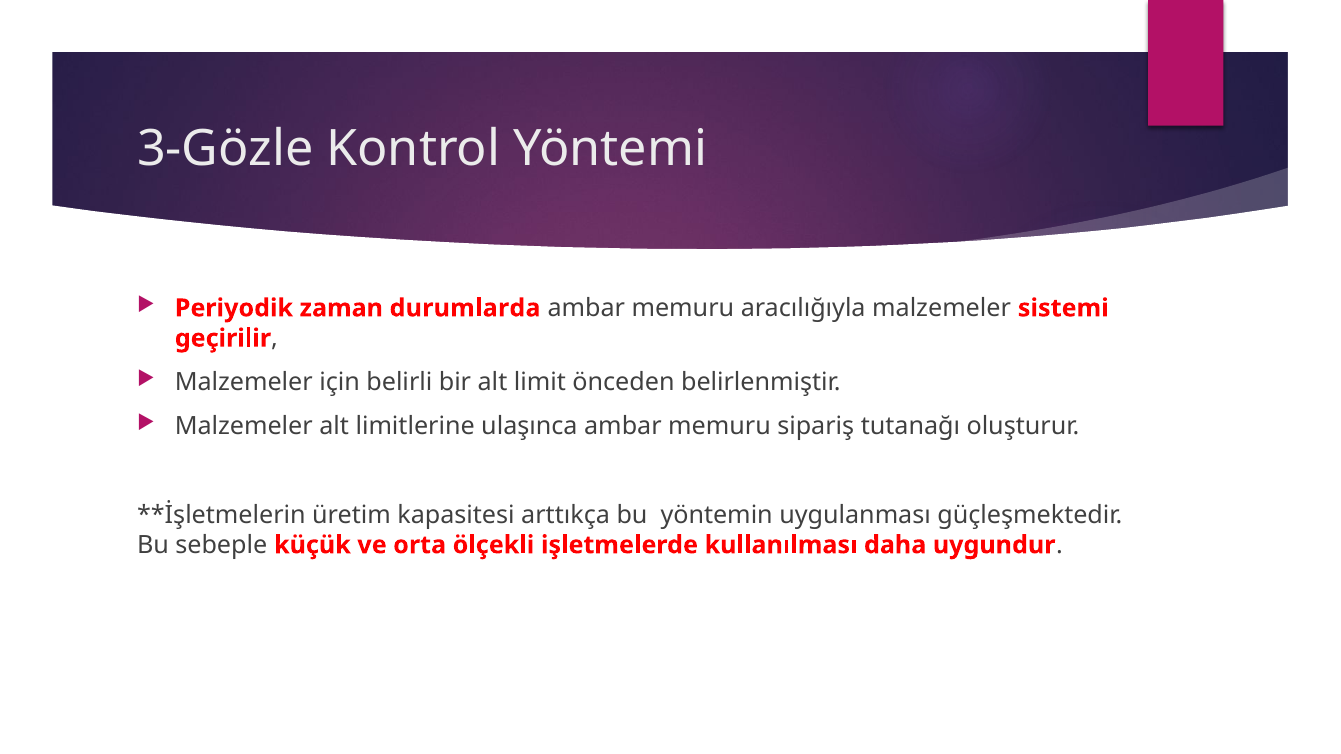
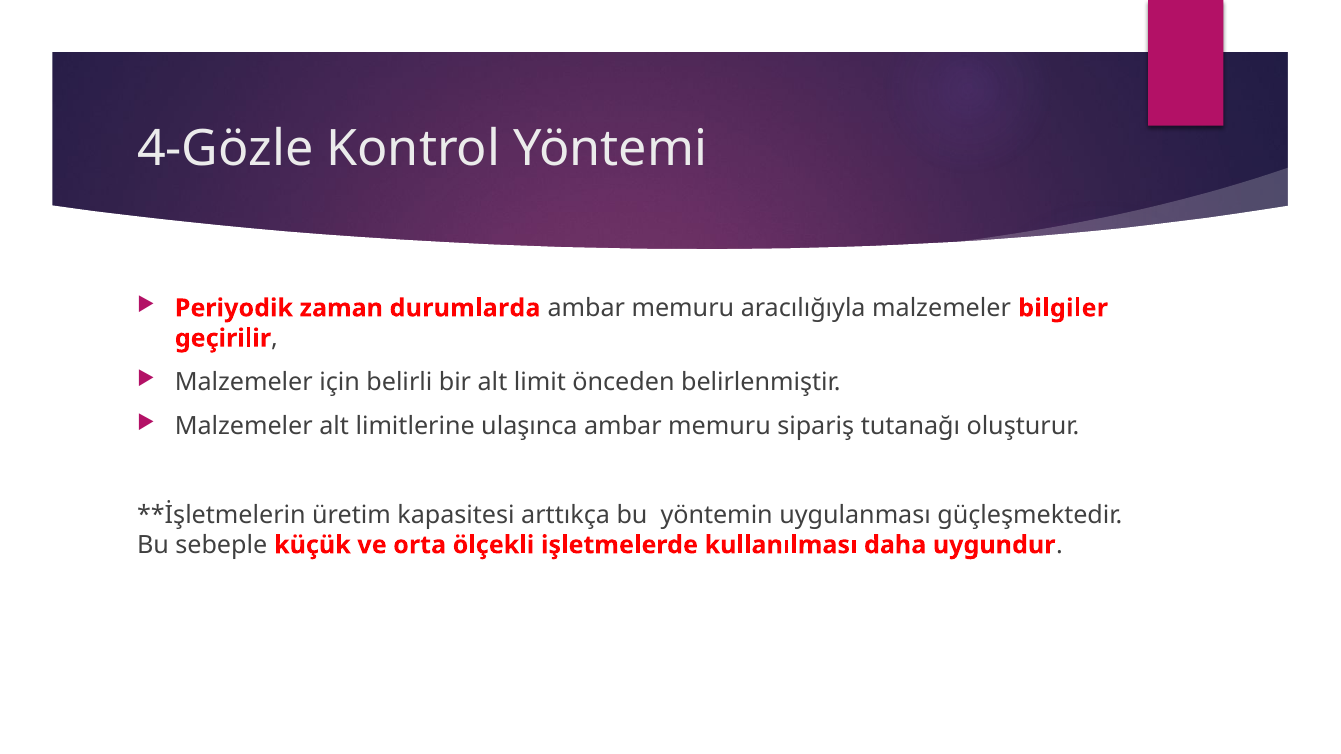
3-Gözle: 3-Gözle -> 4-Gözle
sistemi: sistemi -> bilgiler
